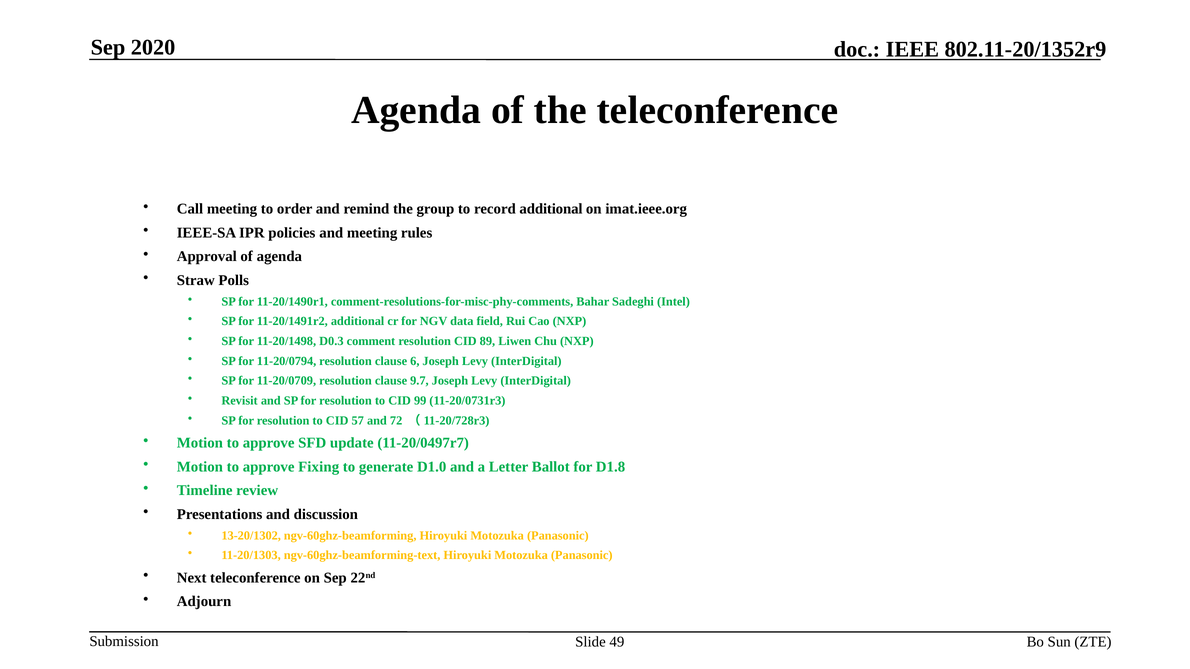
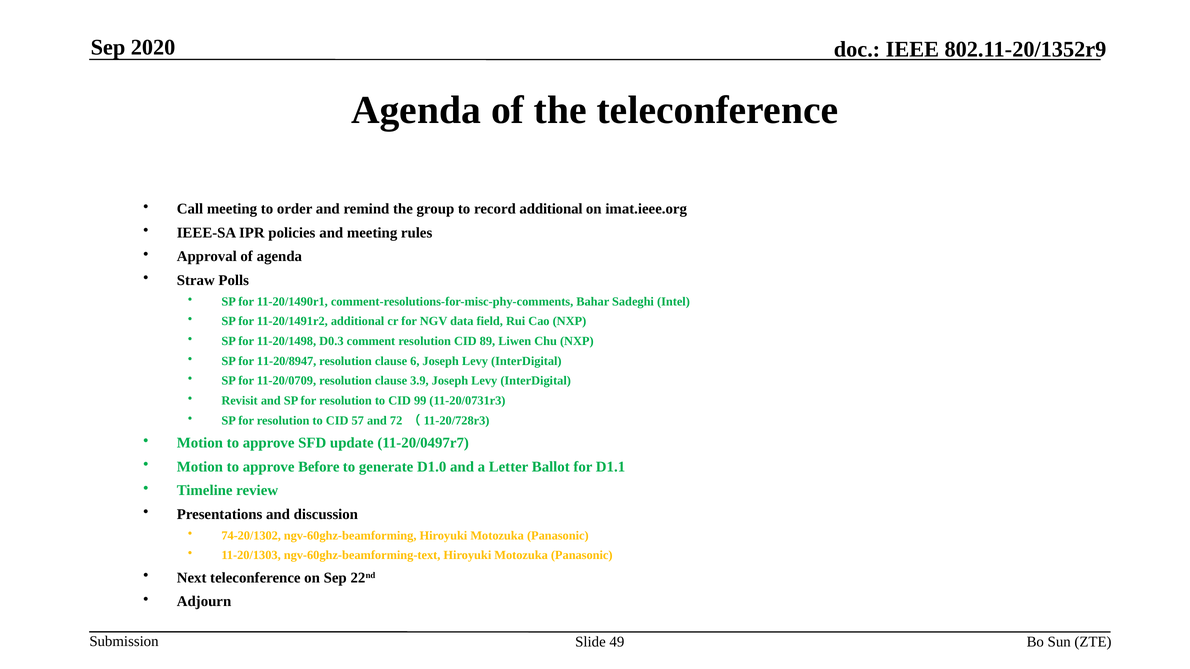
11-20/0794: 11-20/0794 -> 11-20/8947
9.7: 9.7 -> 3.9
Fixing: Fixing -> Before
D1.8: D1.8 -> D1.1
13-20/1302: 13-20/1302 -> 74-20/1302
